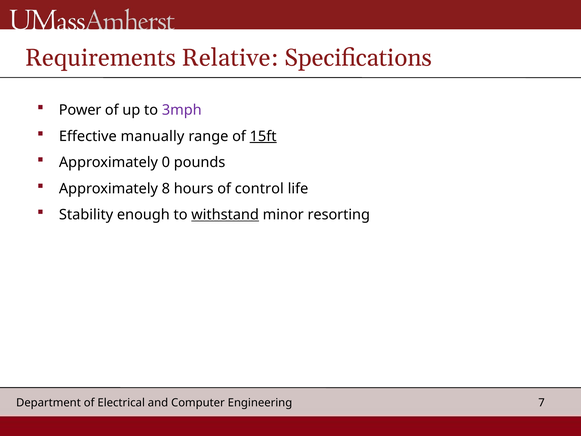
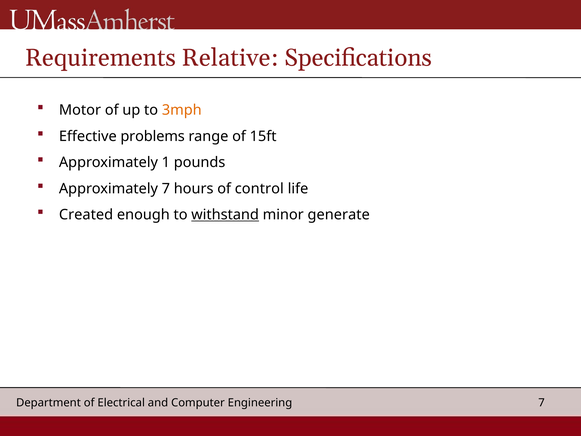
Power: Power -> Motor
3mph colour: purple -> orange
manually: manually -> problems
15ft underline: present -> none
0: 0 -> 1
Approximately 8: 8 -> 7
Stability: Stability -> Created
resorting: resorting -> generate
